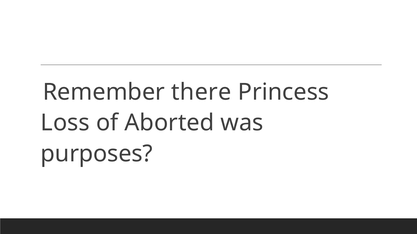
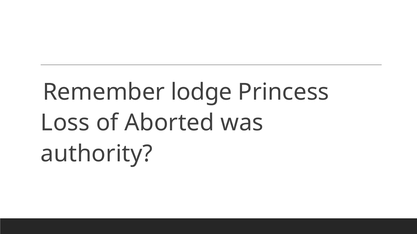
there: there -> lodge
purposes: purposes -> authority
